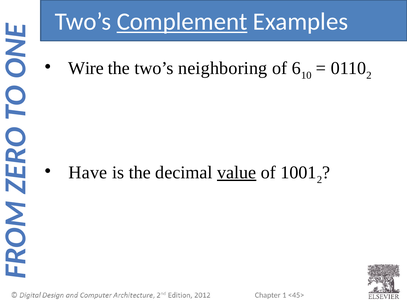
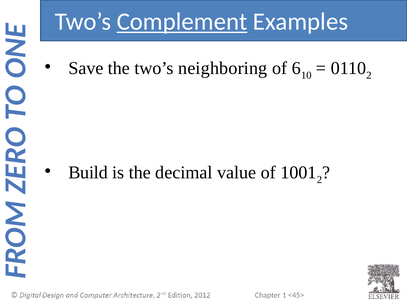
Wire: Wire -> Save
Have: Have -> Build
value underline: present -> none
